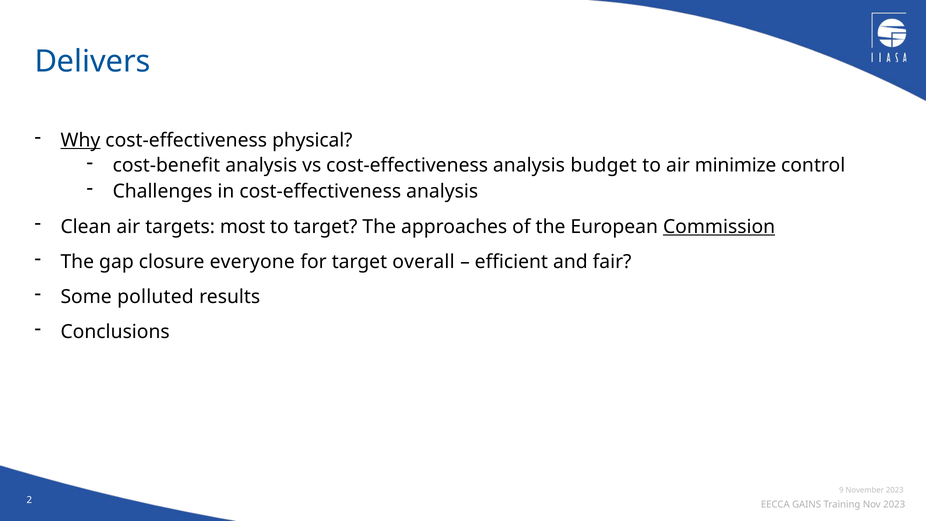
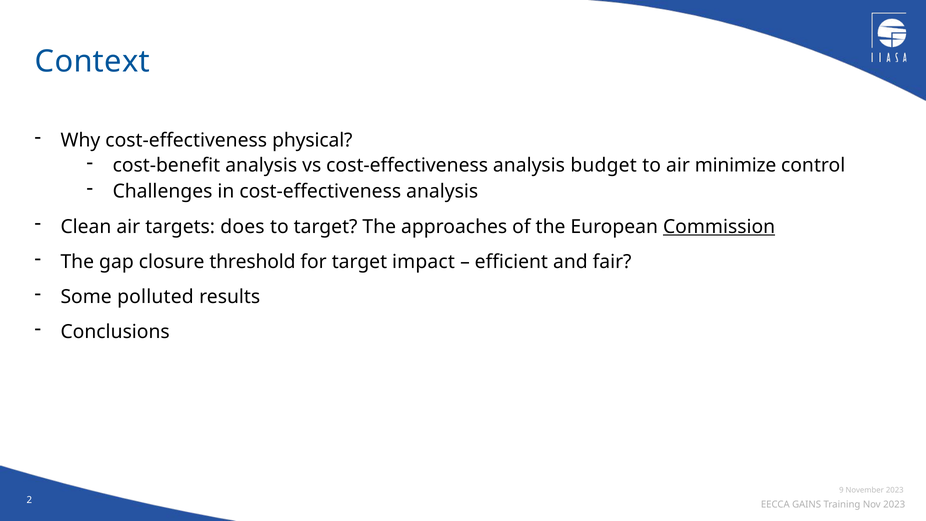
Delivers: Delivers -> Context
Why underline: present -> none
most: most -> does
everyone: everyone -> threshold
overall: overall -> impact
